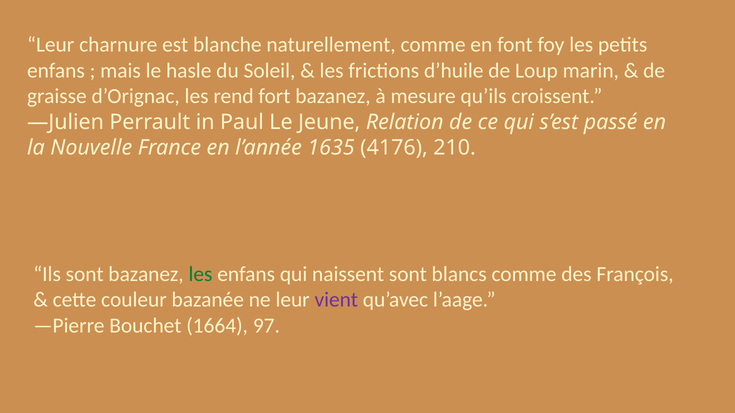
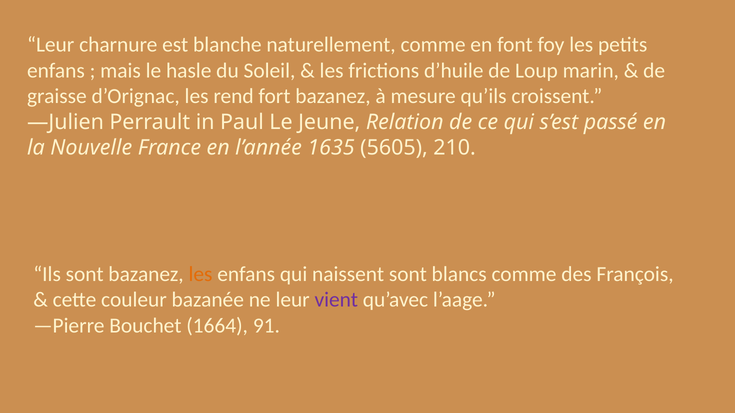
4176: 4176 -> 5605
les at (201, 274) colour: green -> orange
97: 97 -> 91
